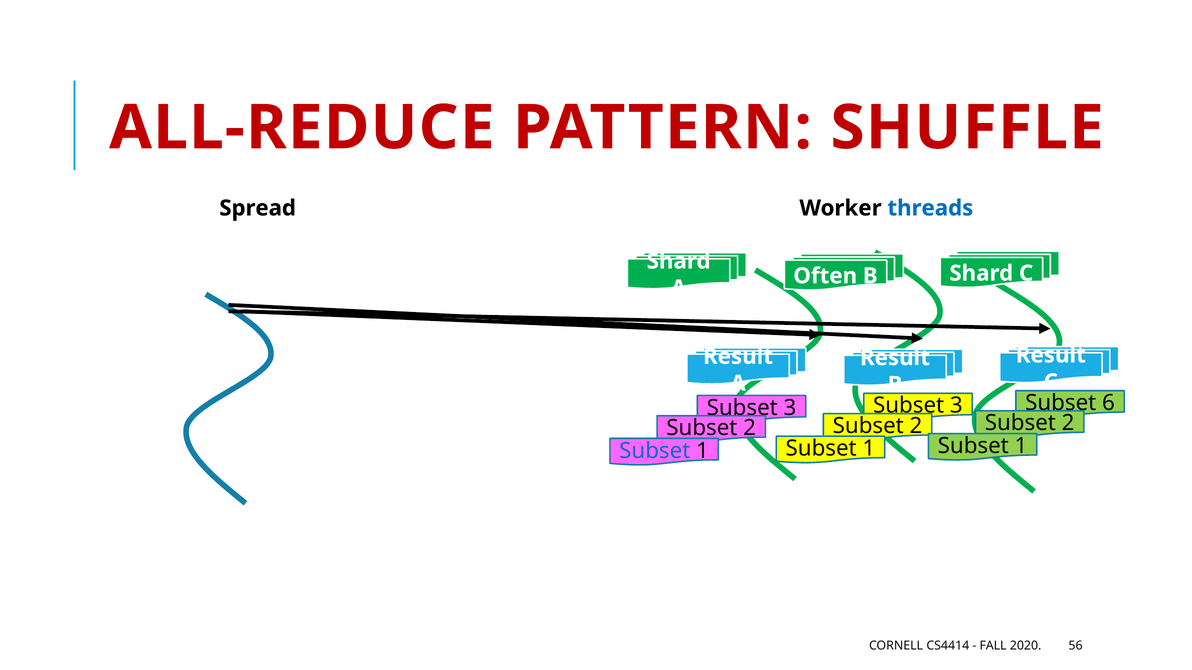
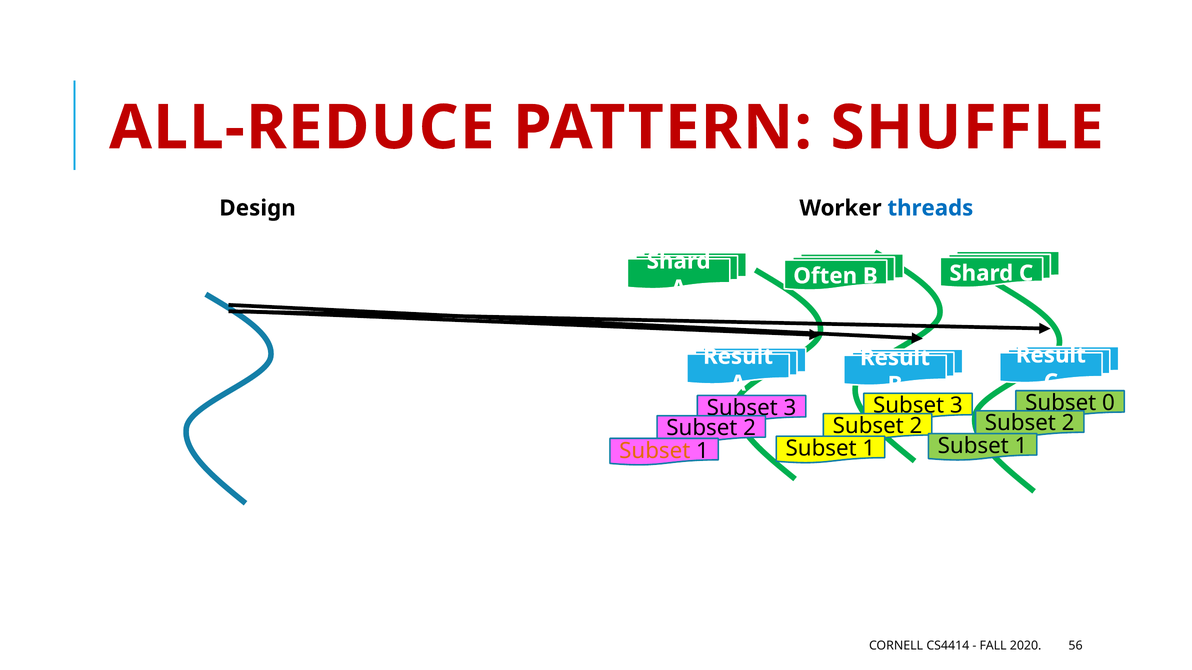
Spread: Spread -> Design
6: 6 -> 0
Subset at (655, 451) colour: blue -> orange
